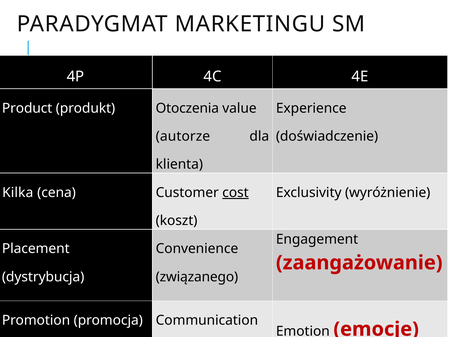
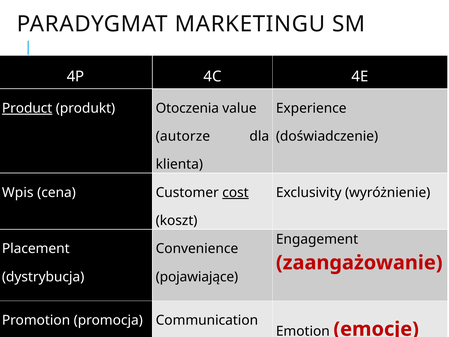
Product underline: none -> present
Kilka: Kilka -> Wpis
związanego: związanego -> pojawiające
